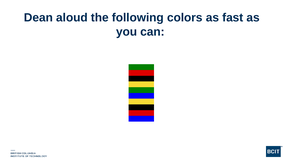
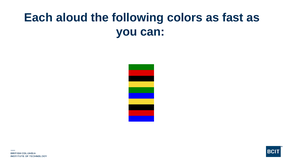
Dean: Dean -> Each
